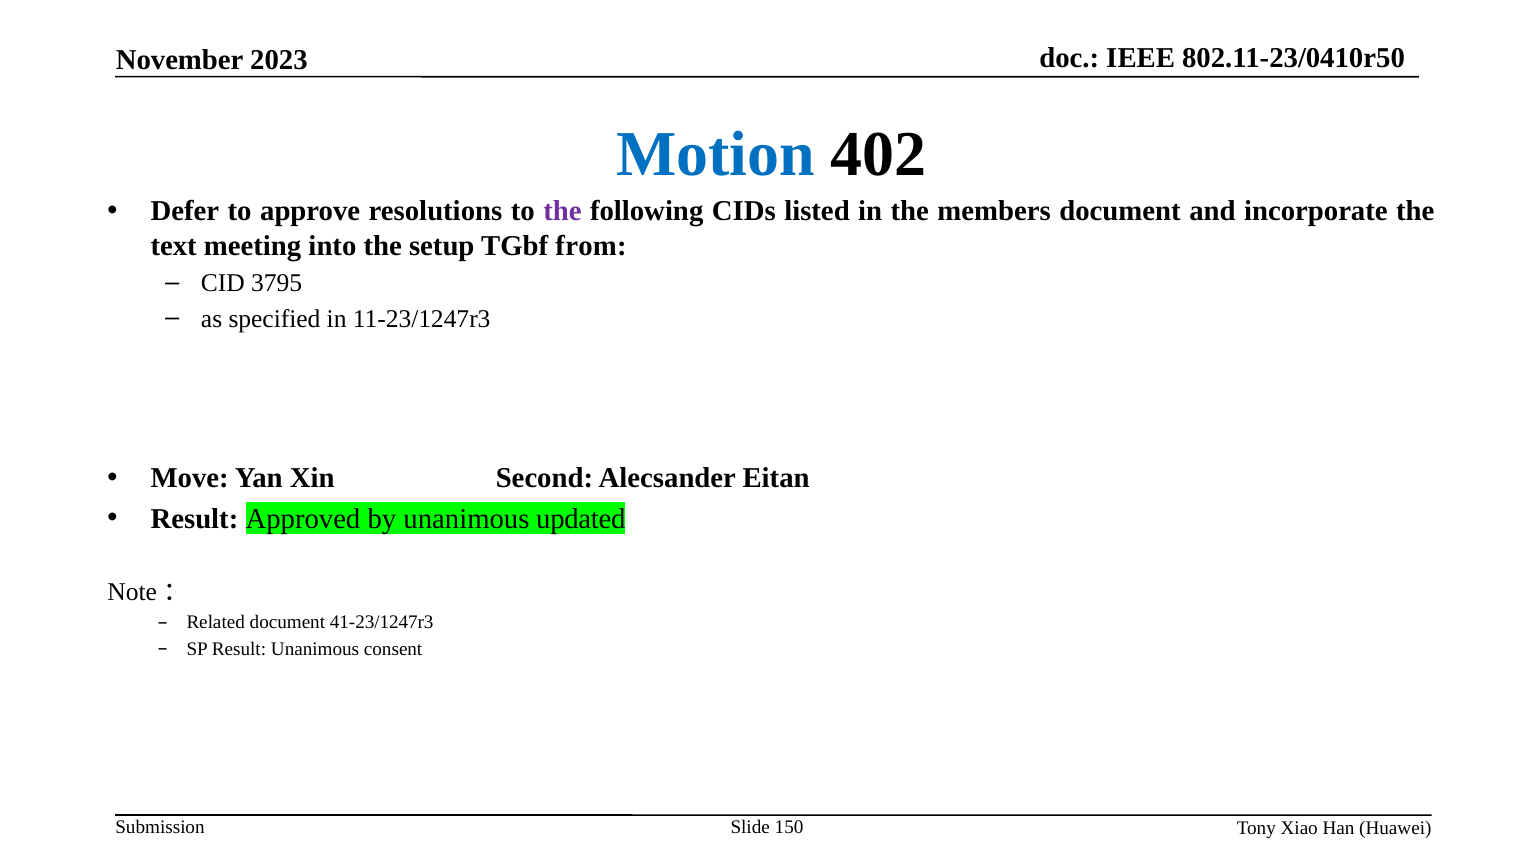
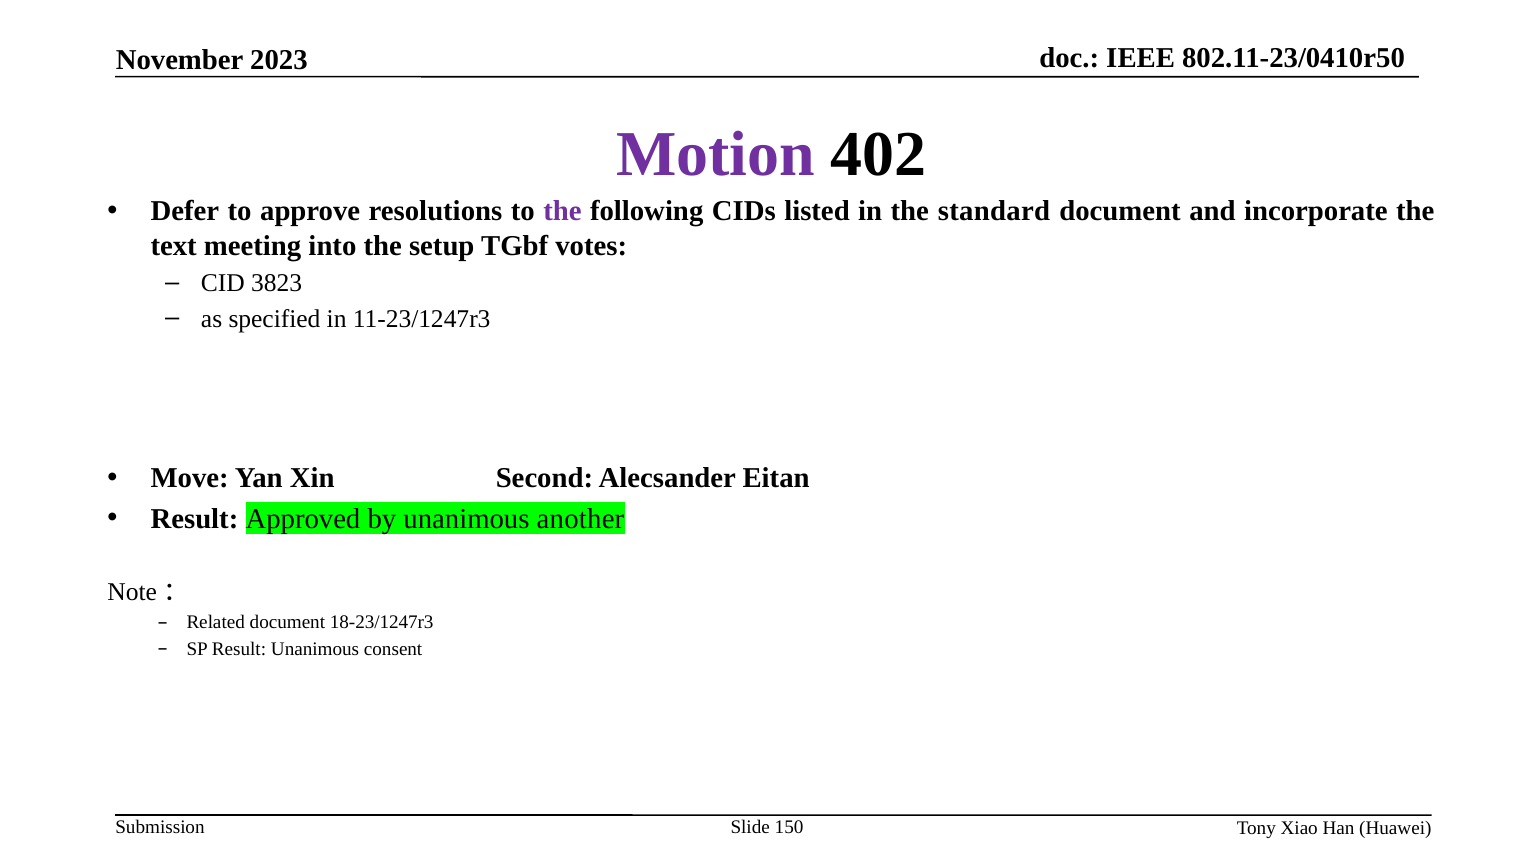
Motion colour: blue -> purple
members: members -> standard
from: from -> votes
3795: 3795 -> 3823
updated: updated -> another
41-23/1247r3: 41-23/1247r3 -> 18-23/1247r3
